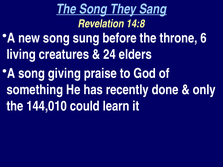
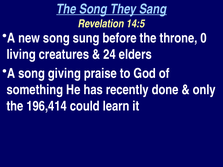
14:8: 14:8 -> 14:5
6: 6 -> 0
144,010: 144,010 -> 196,414
